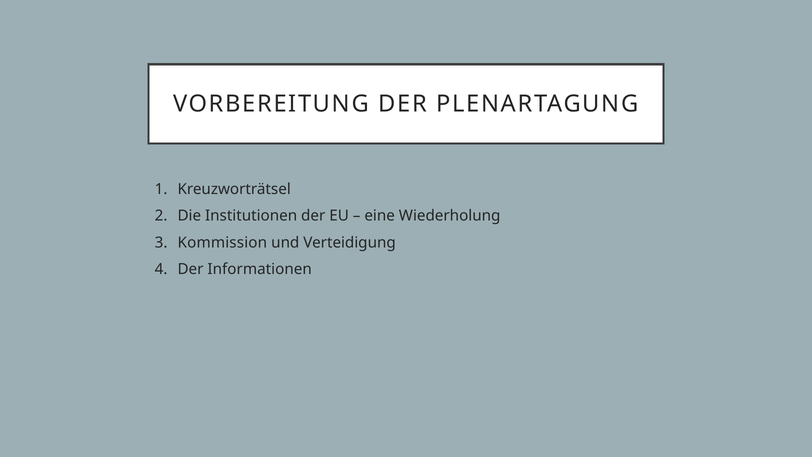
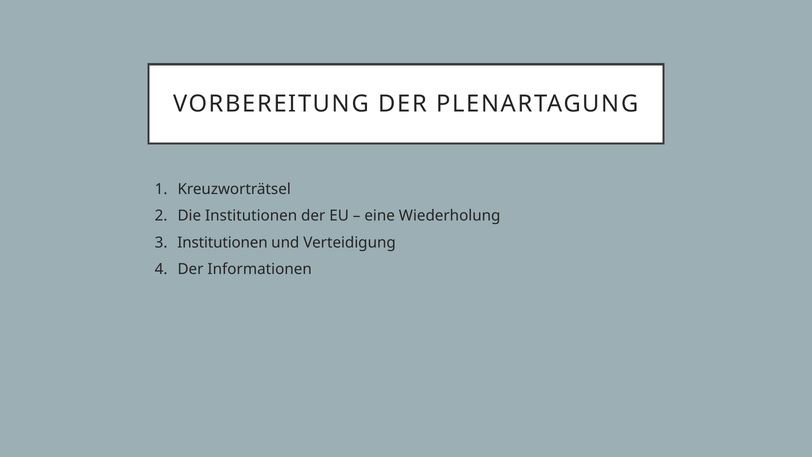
Kommission at (222, 242): Kommission -> Institutionen
